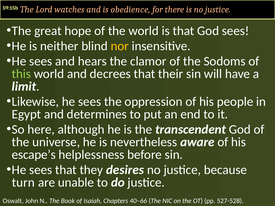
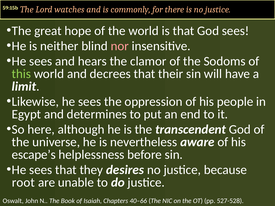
obedience: obedience -> commonly
nor colour: yellow -> pink
turn: turn -> root
